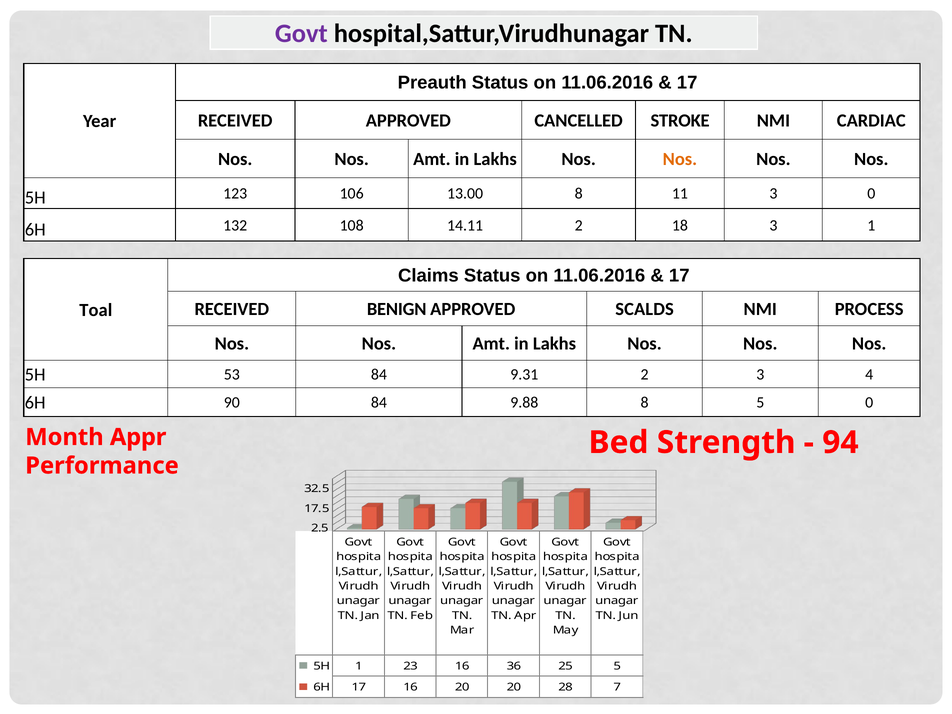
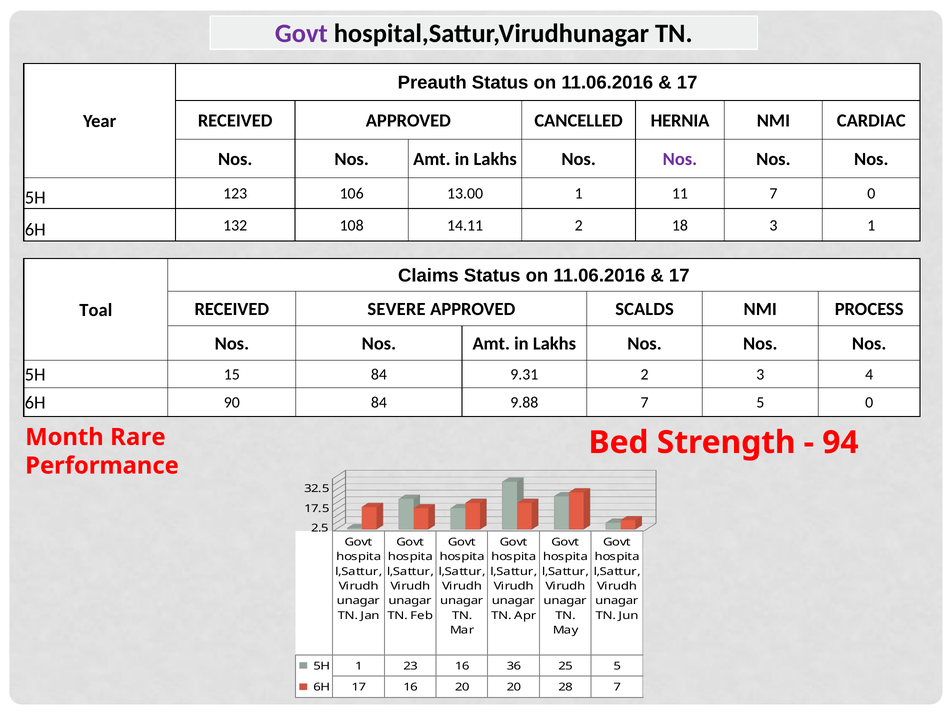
STROKE: STROKE -> HERNIA
Nos at (680, 159) colour: orange -> purple
13.00 8: 8 -> 1
11 3: 3 -> 7
BENIGN: BENIGN -> SEVERE
53: 53 -> 15
9.88 8: 8 -> 7
Appr: Appr -> Rare
